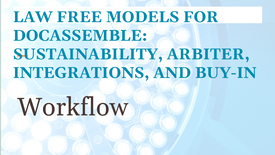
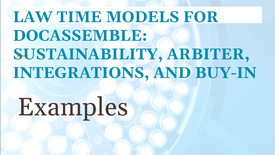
FREE: FREE -> TIME
Workflow: Workflow -> Examples
